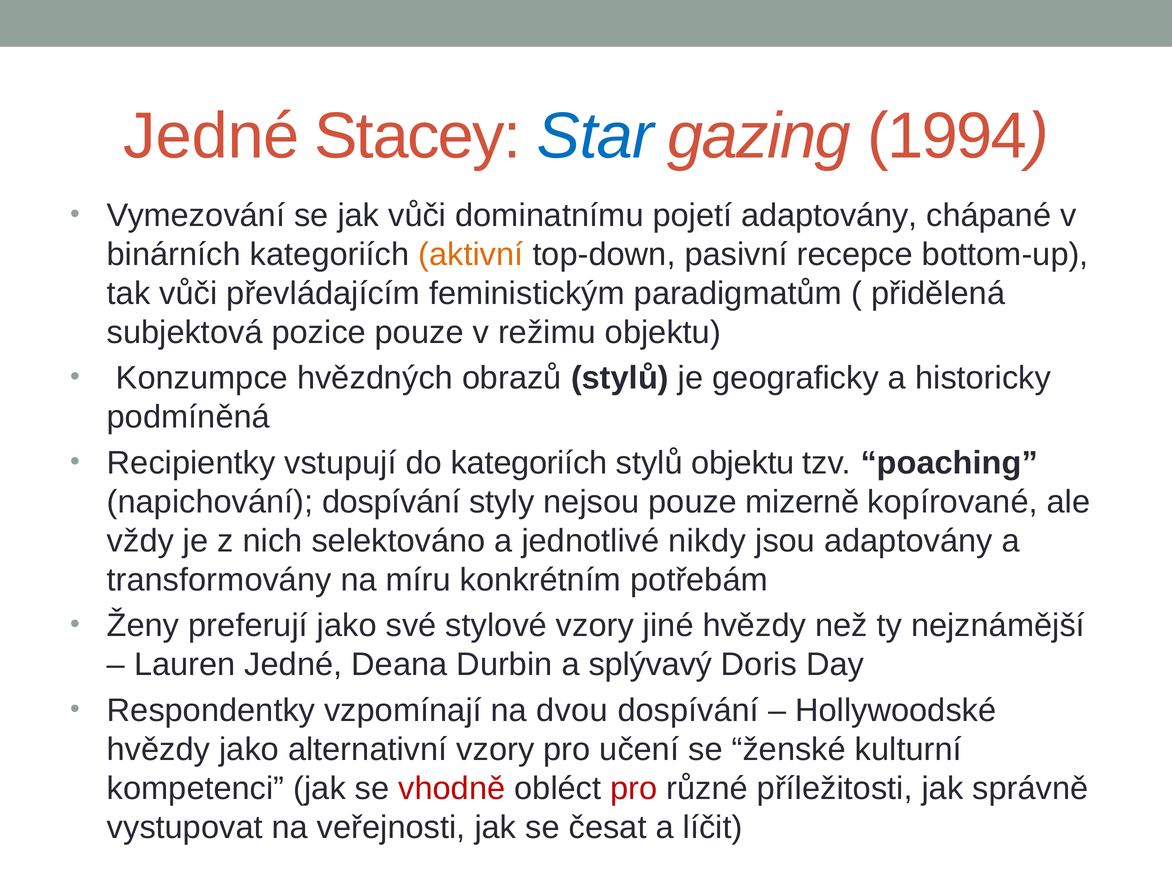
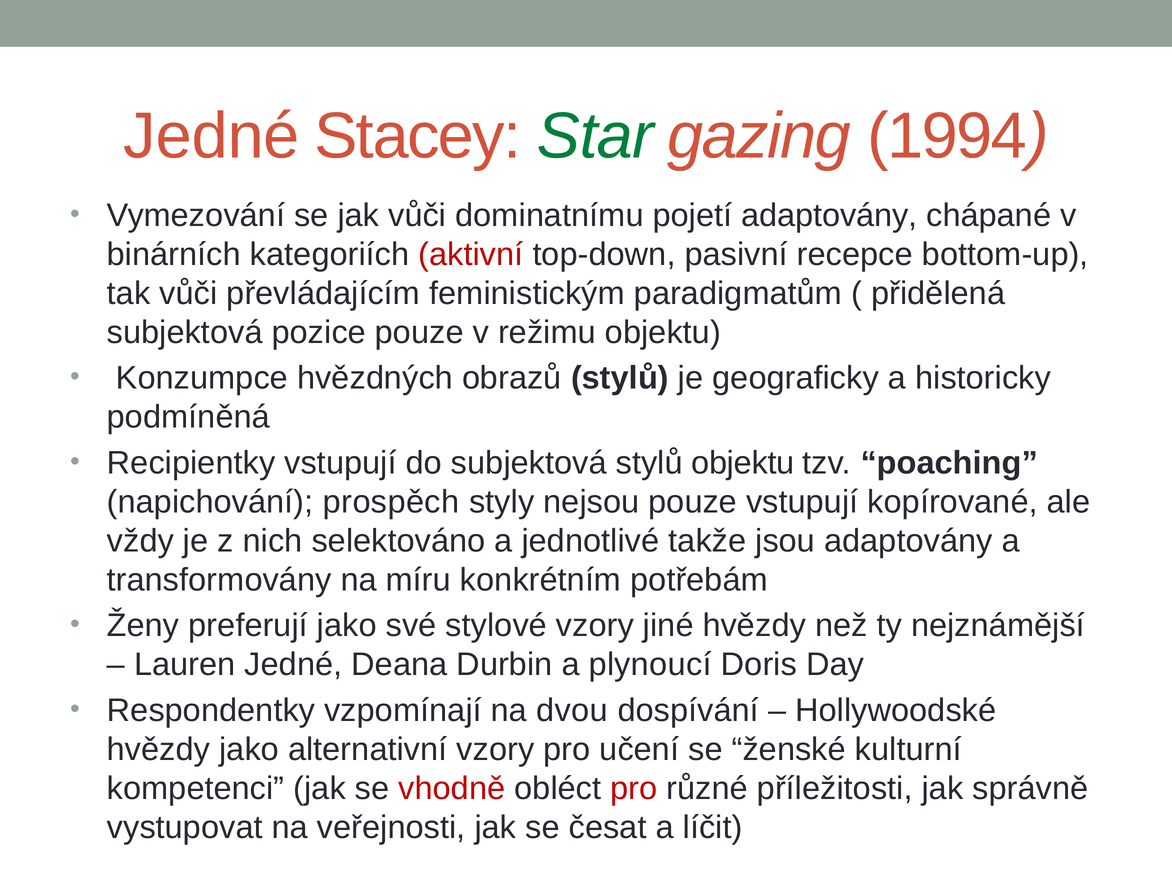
Star colour: blue -> green
aktivní colour: orange -> red
do kategoriích: kategoriích -> subjektová
napichování dospívání: dospívání -> prospěch
pouze mizerně: mizerně -> vstupují
nikdy: nikdy -> takže
splývavý: splývavý -> plynoucí
